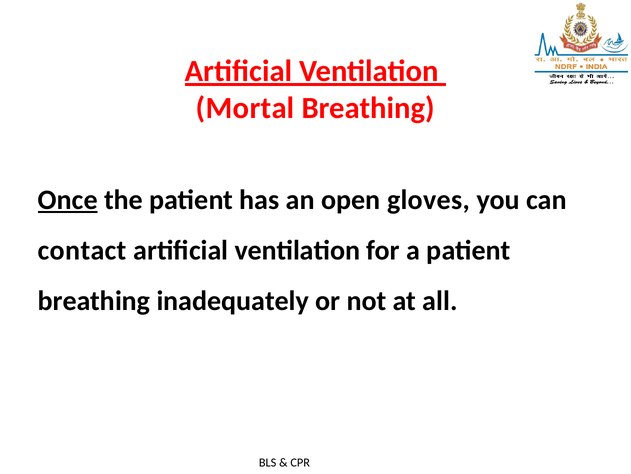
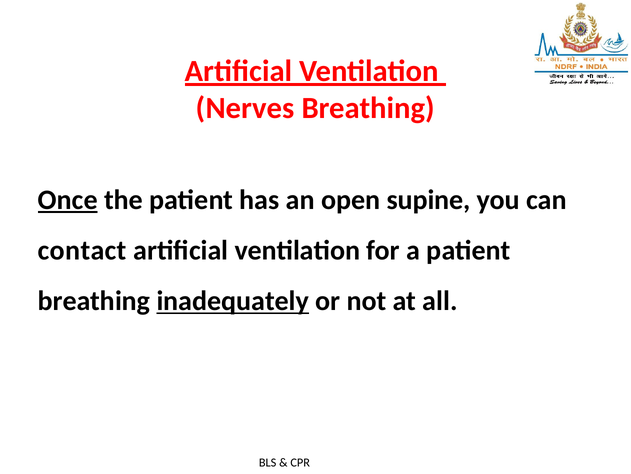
Mortal: Mortal -> Nerves
gloves: gloves -> supine
inadequately underline: none -> present
